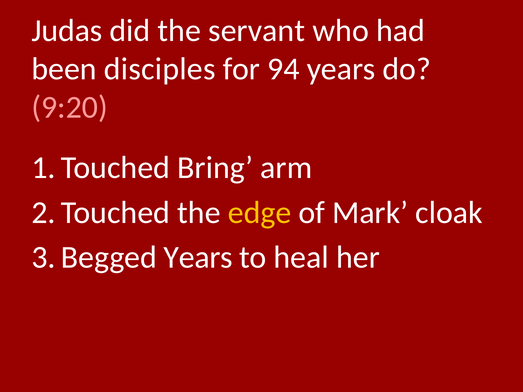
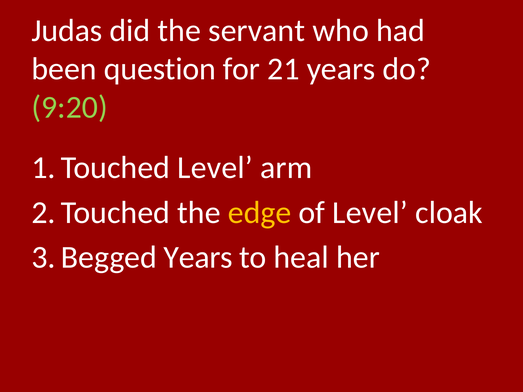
disciples: disciples -> question
94: 94 -> 21
9:20 colour: pink -> light green
Bring at (215, 168): Bring -> Level
of Mark: Mark -> Level
